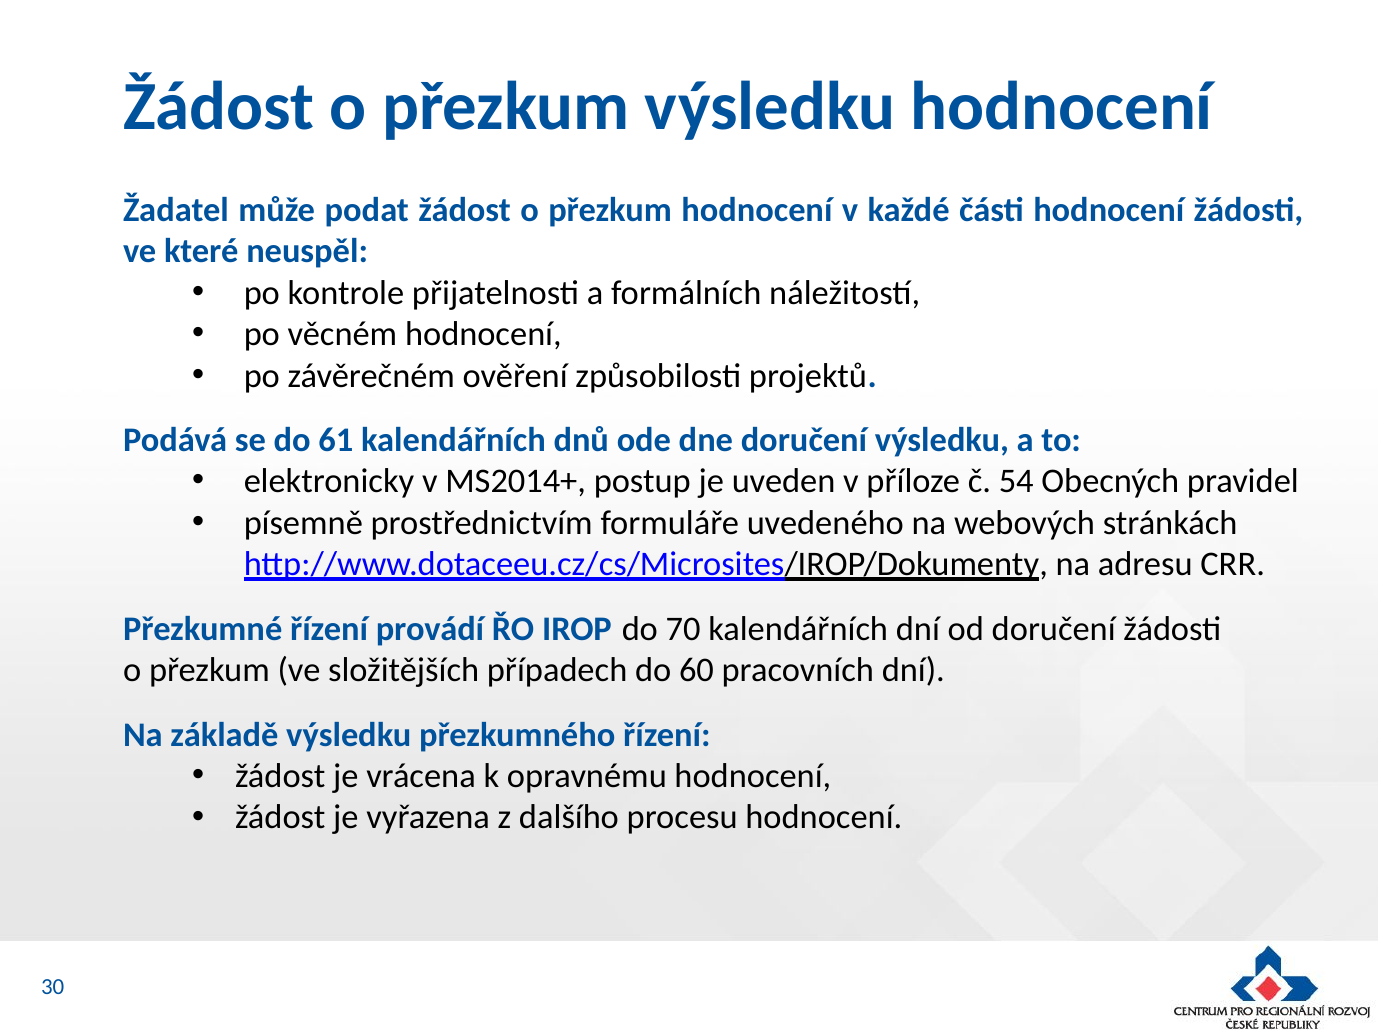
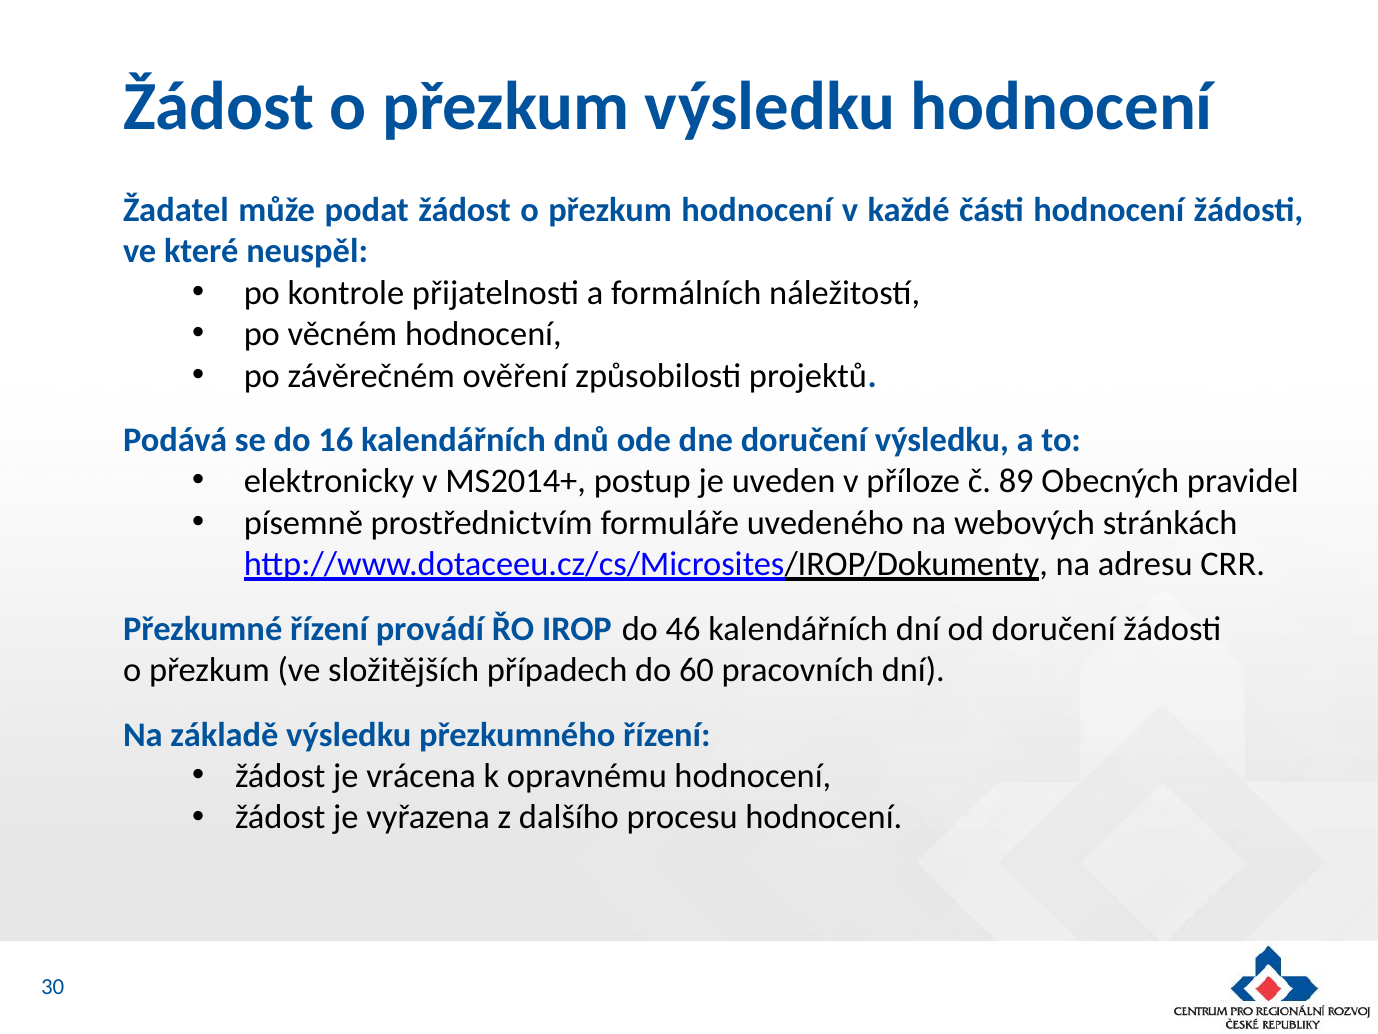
61: 61 -> 16
54: 54 -> 89
70: 70 -> 46
